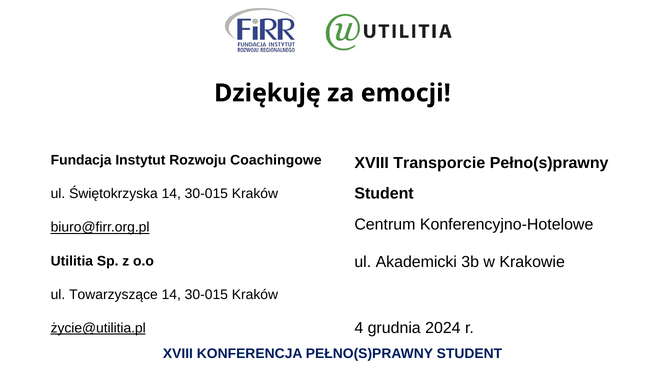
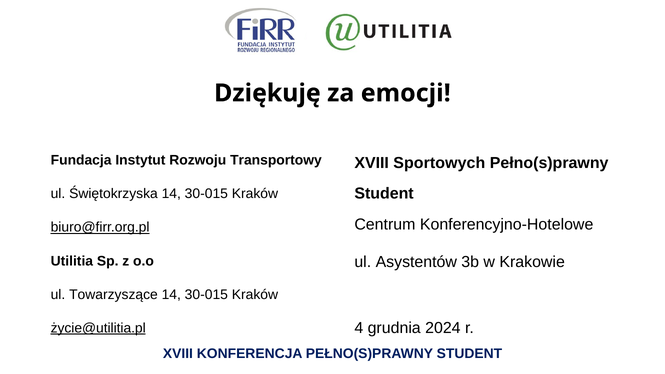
Coachingowe: Coachingowe -> Transportowy
Transporcie: Transporcie -> Sportowych
Akademicki: Akademicki -> Asystentów
